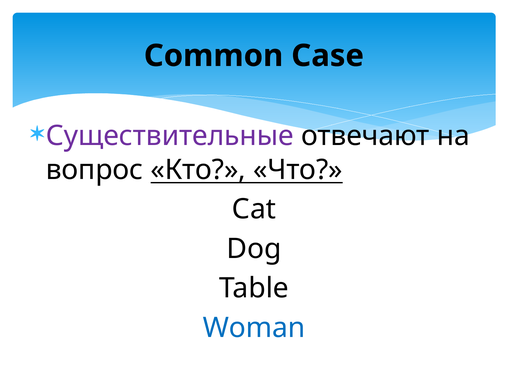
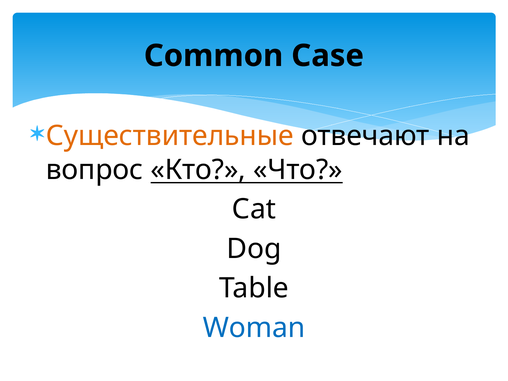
Существительные colour: purple -> orange
